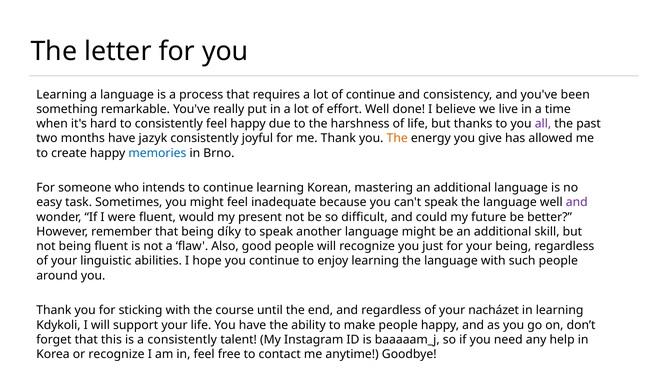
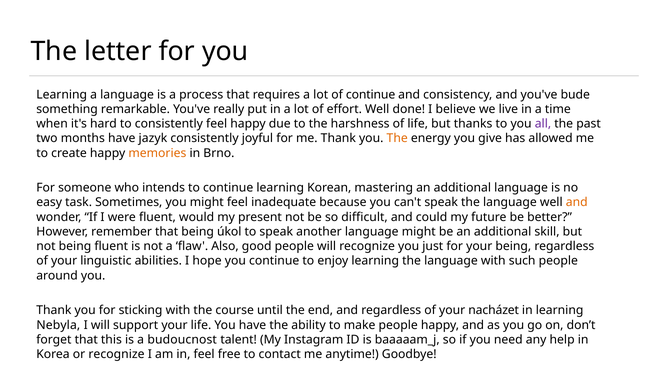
been: been -> bude
memories colour: blue -> orange
and at (577, 202) colour: purple -> orange
díky: díky -> úkol
Kdykoli: Kdykoli -> Nebyla
a consistently: consistently -> budoucnost
